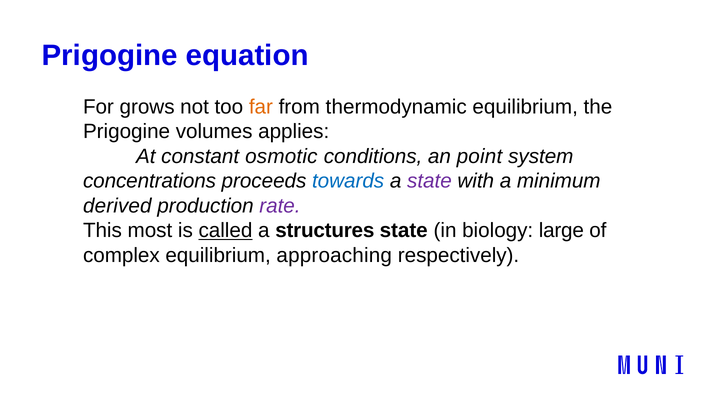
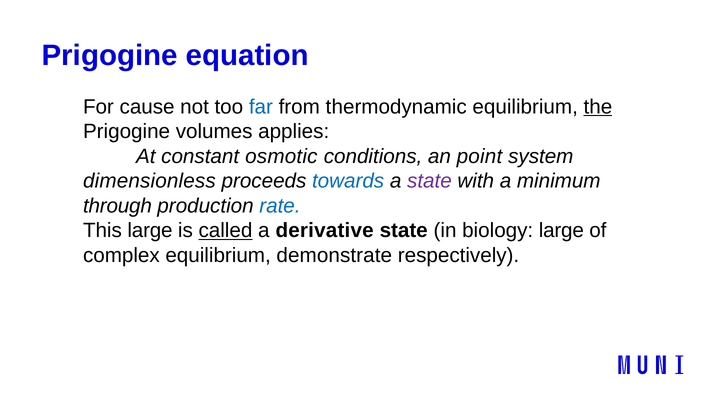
grows: grows -> cause
far colour: orange -> blue
the underline: none -> present
concentrations: concentrations -> dimensionless
derived: derived -> through
rate colour: purple -> blue
This most: most -> large
structures: structures -> derivative
approaching: approaching -> demonstrate
